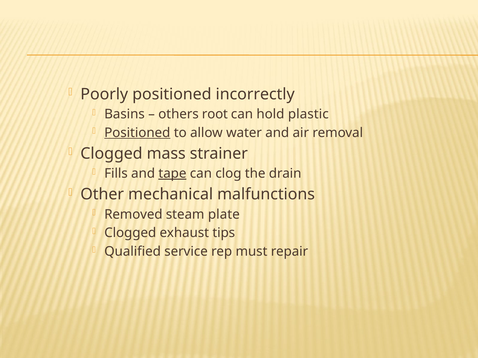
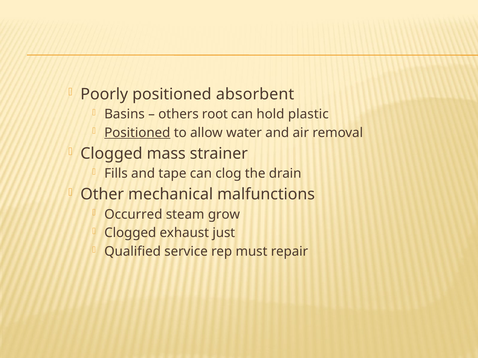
incorrectly: incorrectly -> absorbent
tape underline: present -> none
Removed: Removed -> Occurred
plate: plate -> grow
tips: tips -> just
